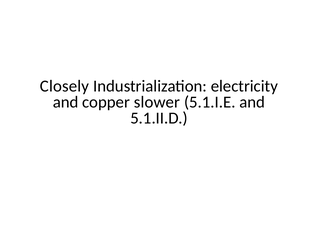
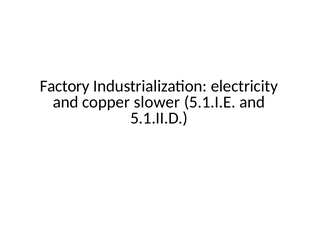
Closely: Closely -> Factory
